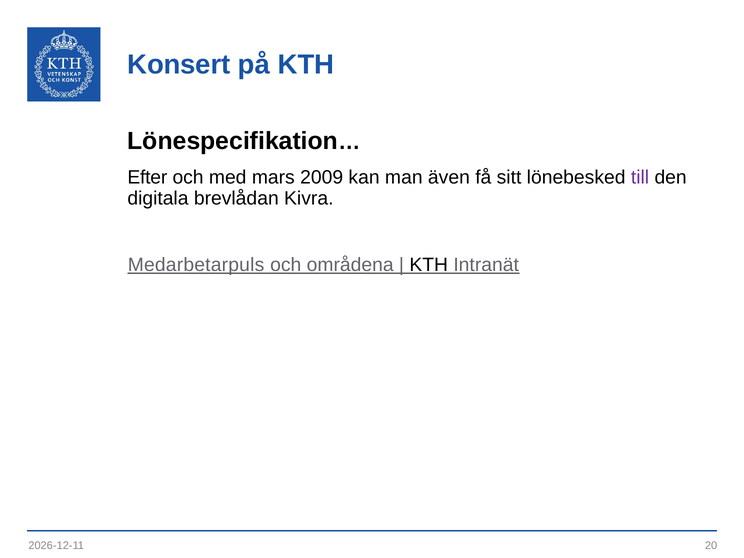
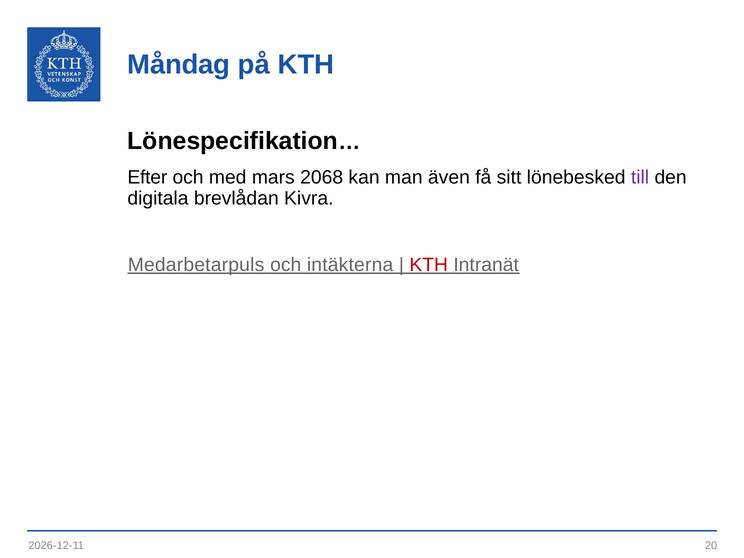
Konsert: Konsert -> Måndag
2009: 2009 -> 2068
områdena: områdena -> intäkterna
KTH at (429, 265) colour: black -> red
